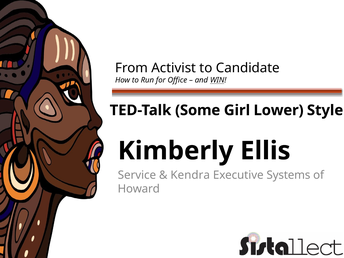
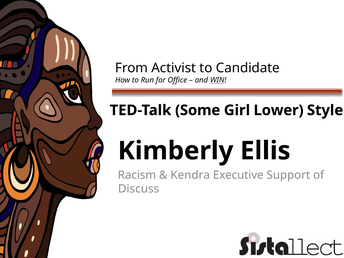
Service: Service -> Racism
Systems: Systems -> Support
Howard: Howard -> Discuss
